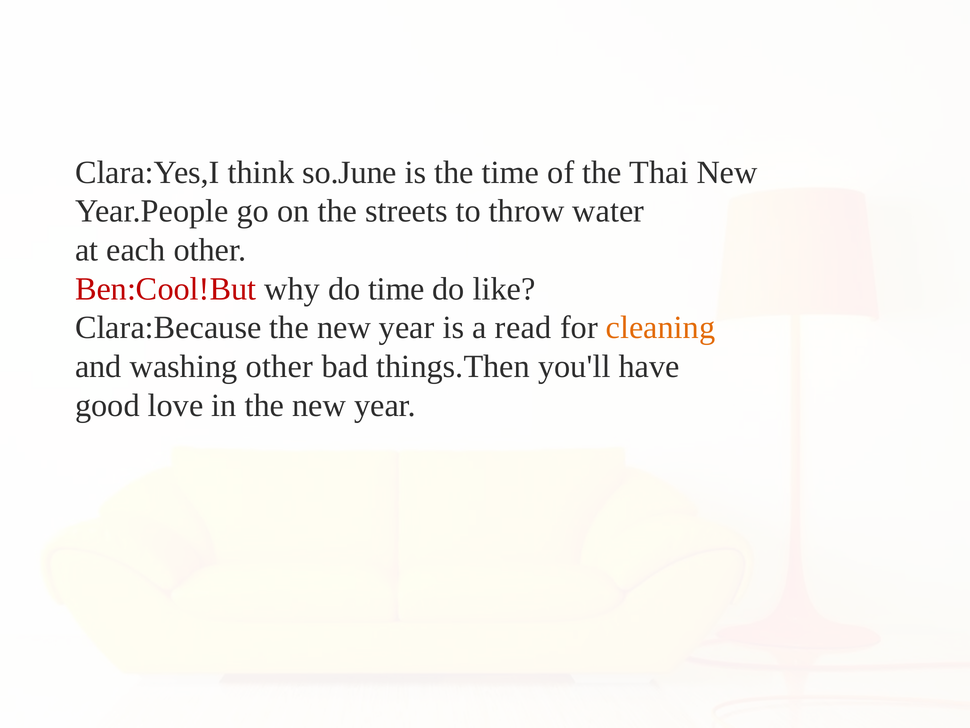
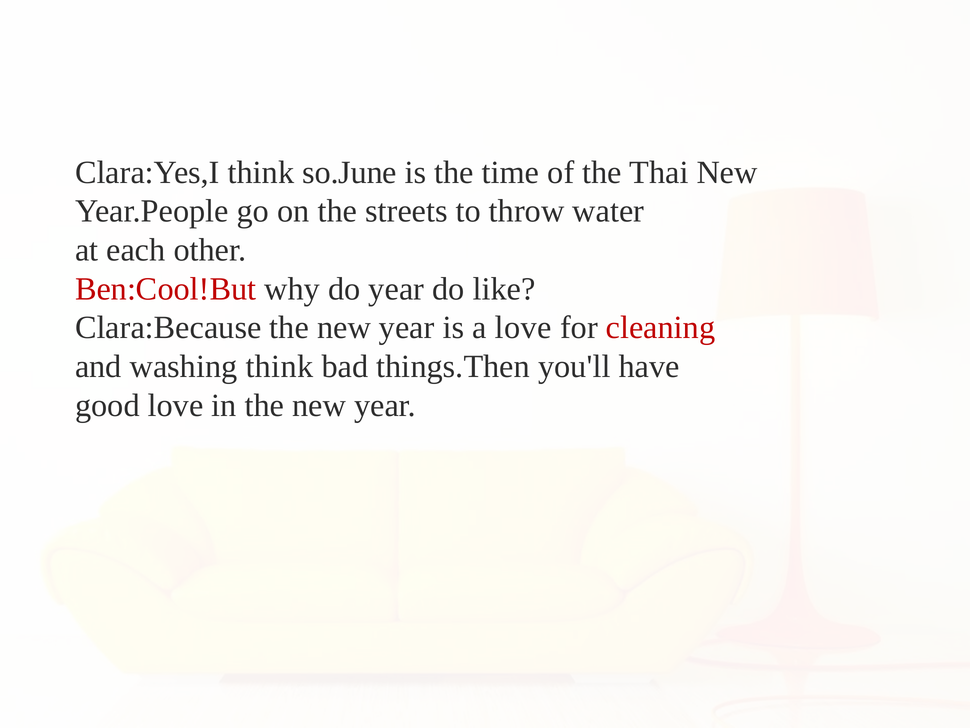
do time: time -> year
a read: read -> love
cleaning colour: orange -> red
washing other: other -> think
